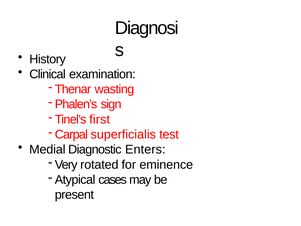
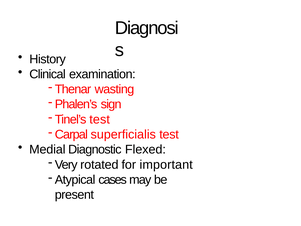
Tinel’s first: first -> test
Enters: Enters -> Flexed
eminence: eminence -> important
